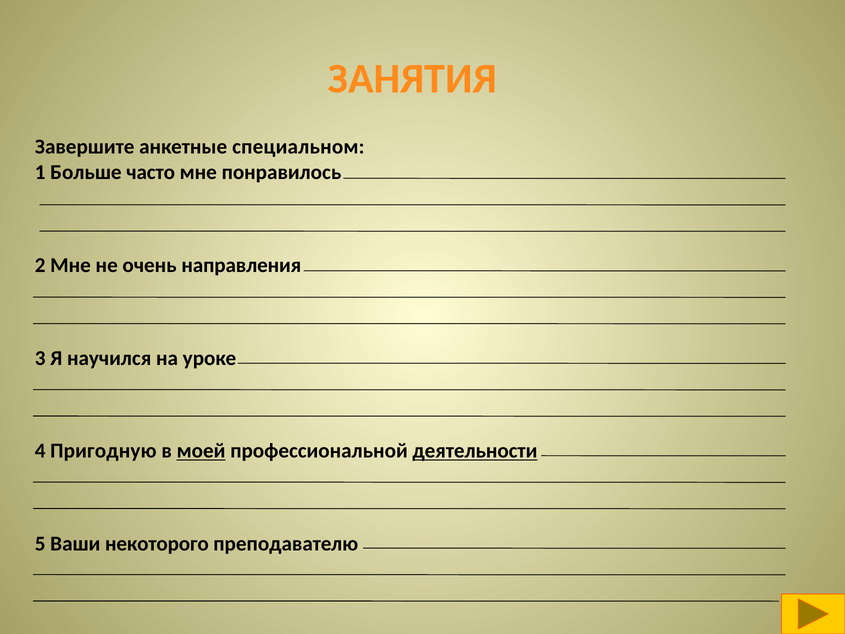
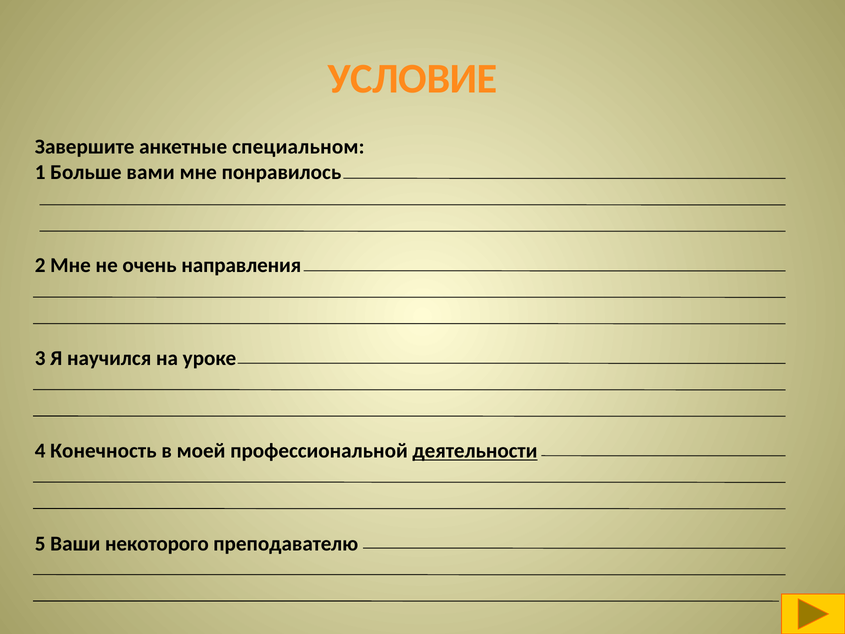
ЗАНЯТИЯ: ЗАНЯТИЯ -> УСЛОВИЕ
часто: часто -> вами
Пригодную: Пригодную -> Конечность
моей underline: present -> none
